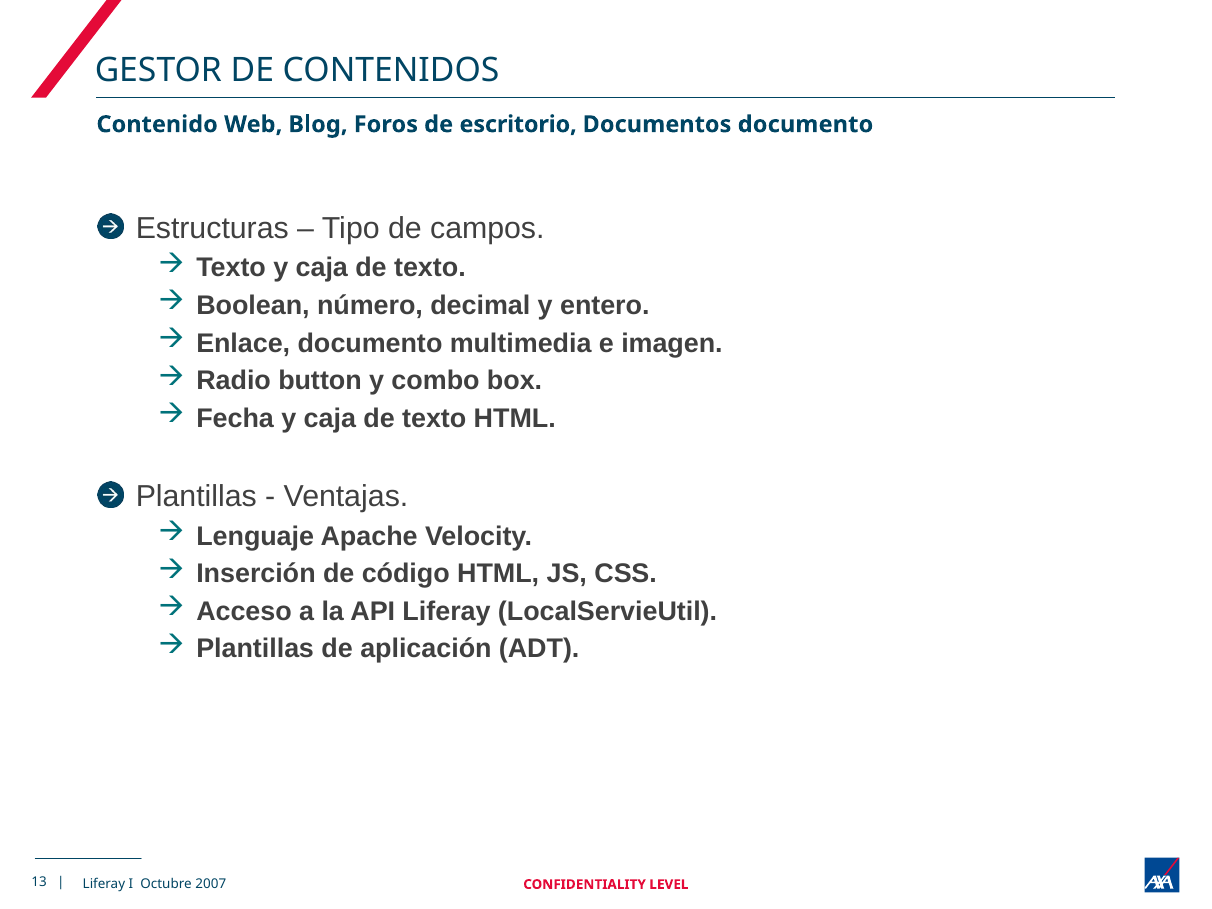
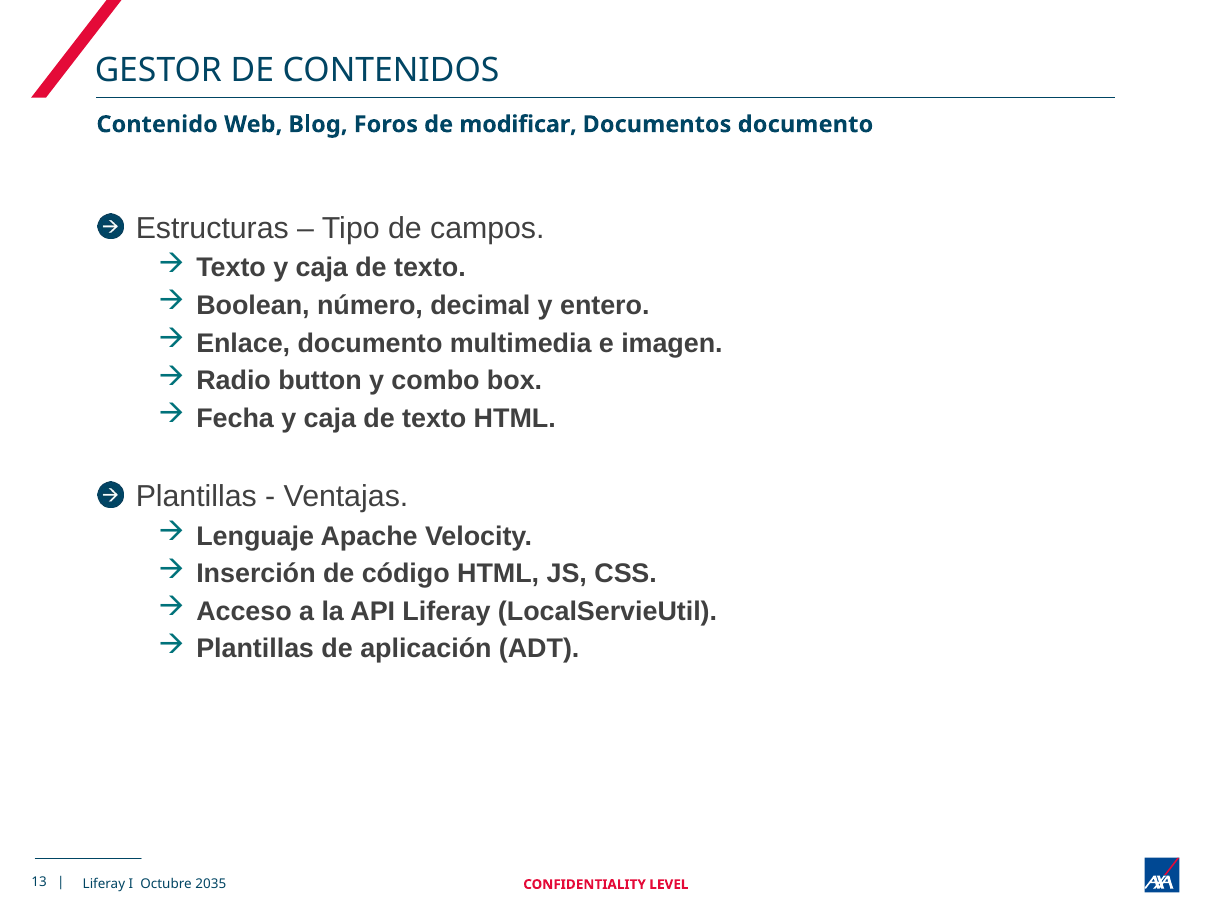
escritorio: escritorio -> modificar
2007: 2007 -> 2035
